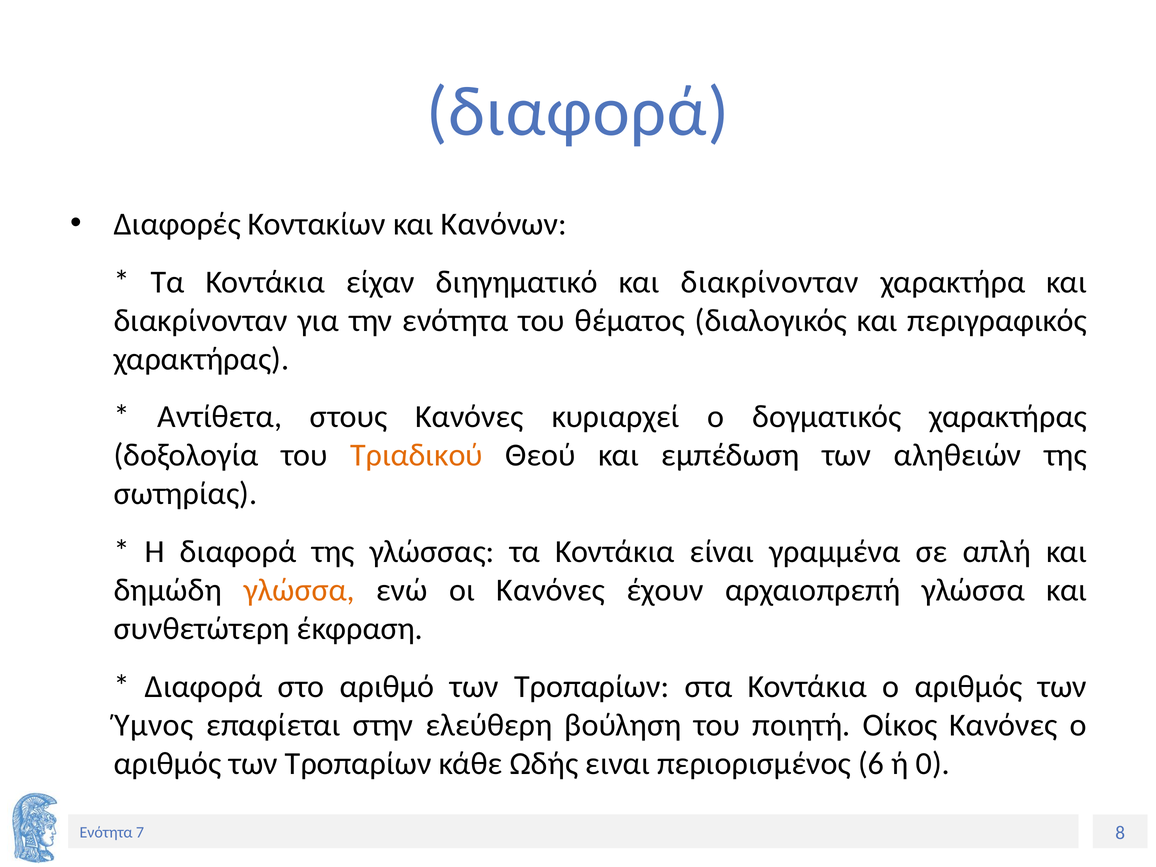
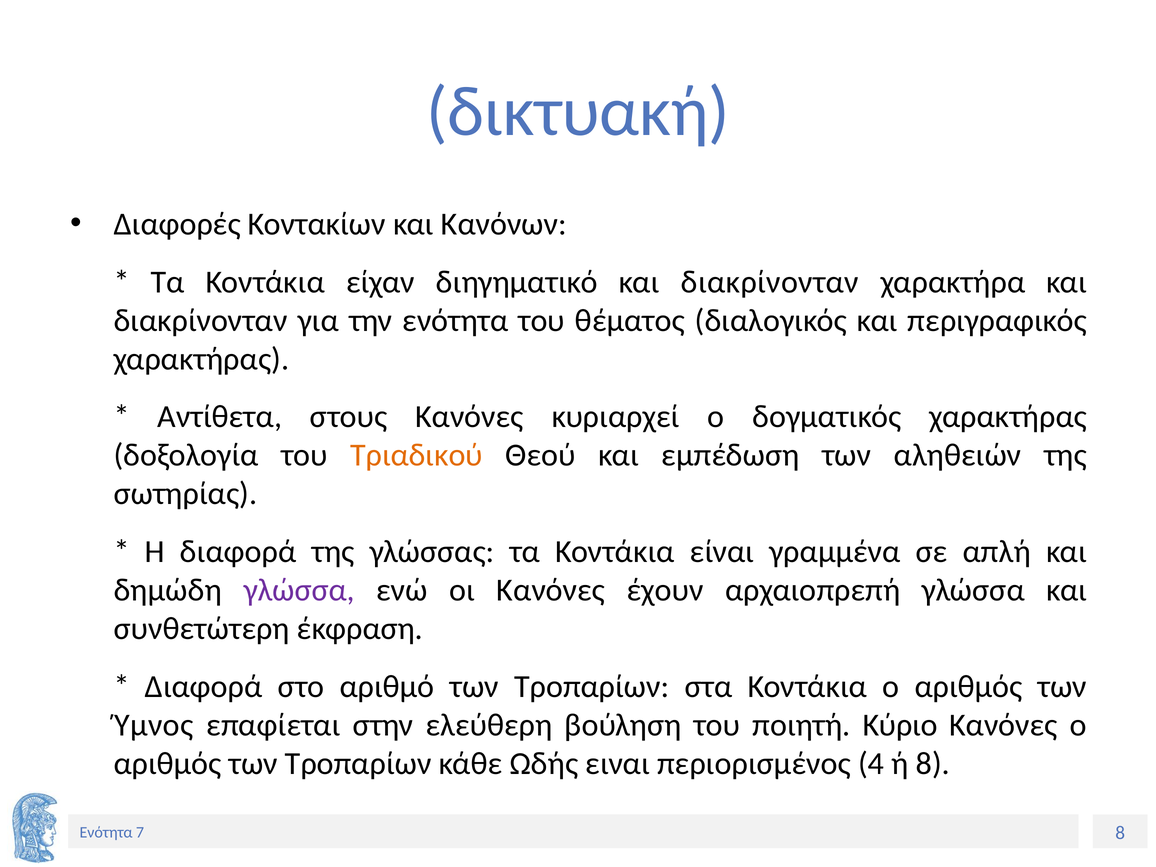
διαφορά at (578, 112): διαφορά -> δικτυακή
γλώσσα at (299, 590) colour: orange -> purple
Οίκος: Οίκος -> Κύριο
6: 6 -> 4
ή 0: 0 -> 8
